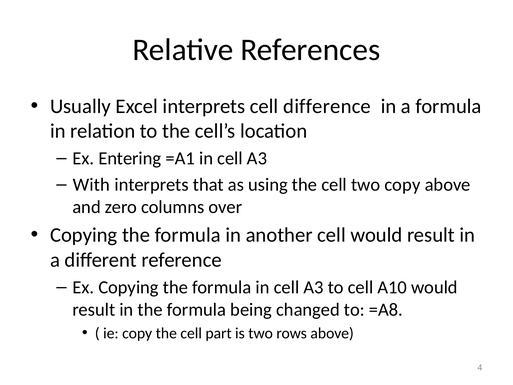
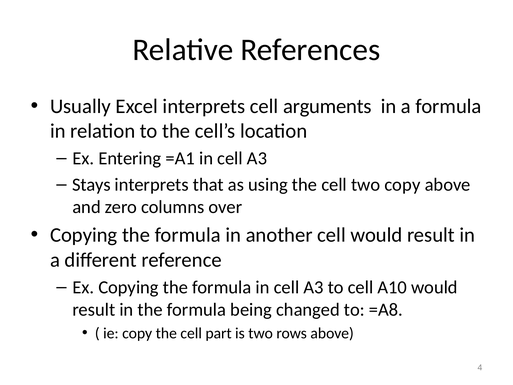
difference: difference -> arguments
With: With -> Stays
